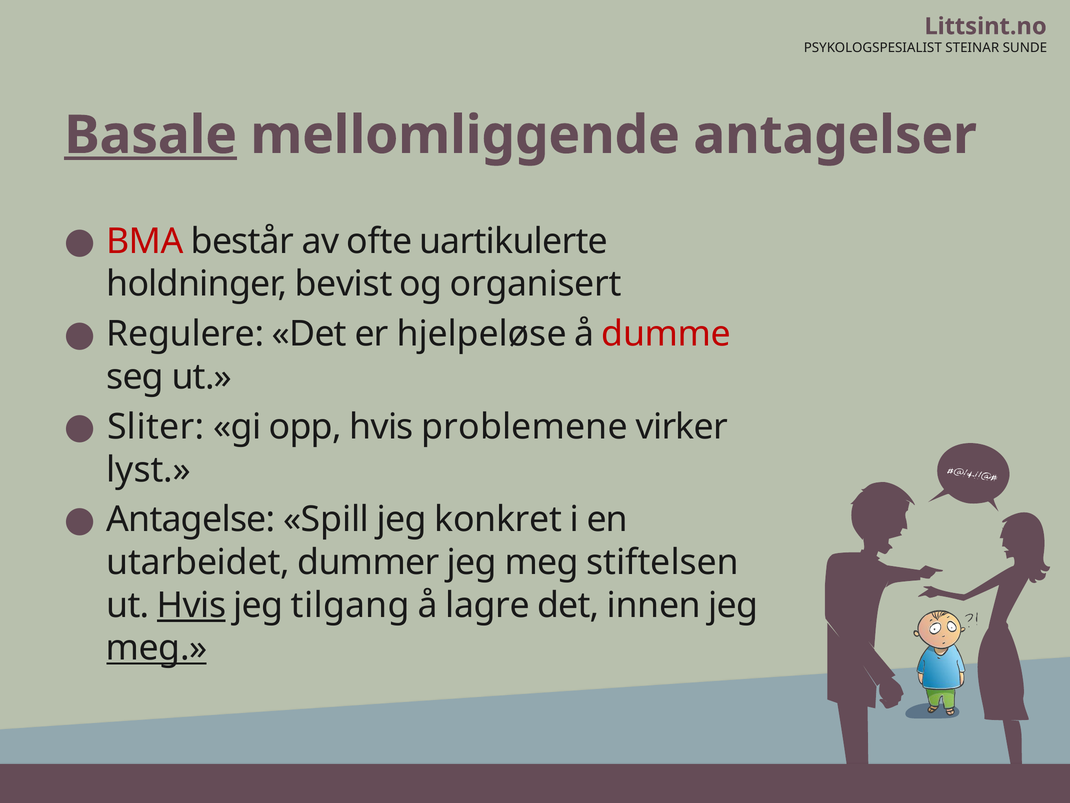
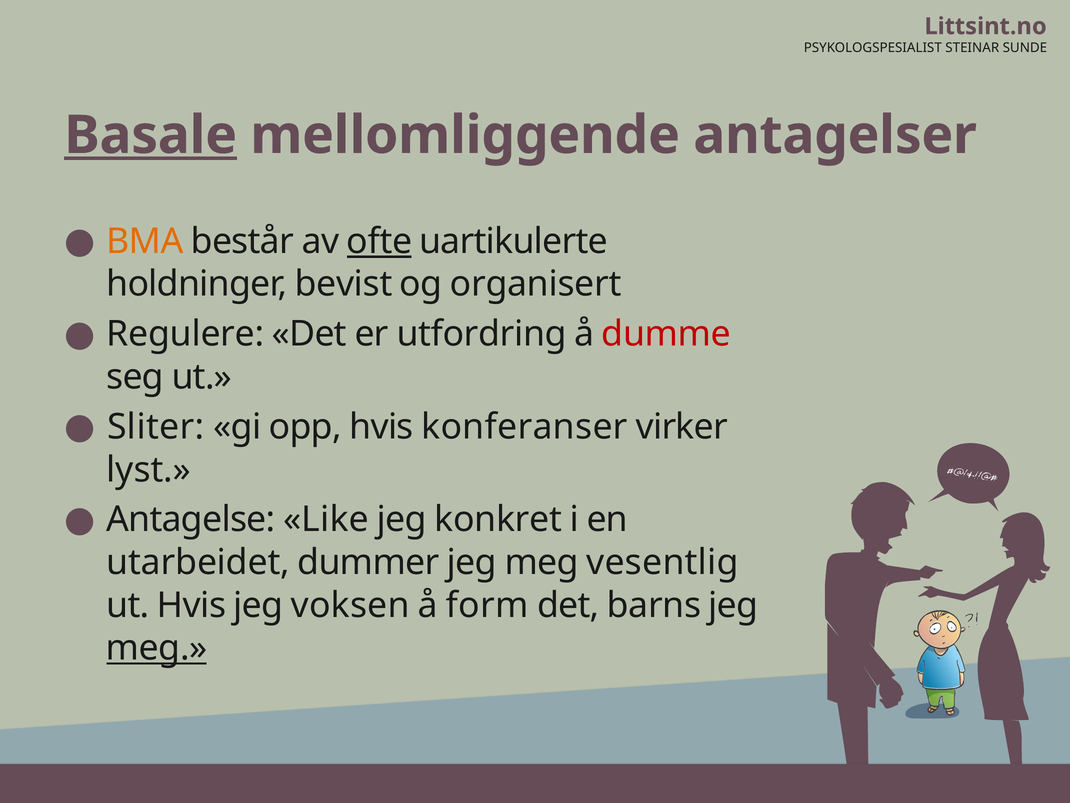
BMA colour: red -> orange
ofte underline: none -> present
hjelpeløse: hjelpeløse -> utfordring
problemene: problemene -> konferanser
Spill: Spill -> Like
stiftelsen: stiftelsen -> vesentlig
Hvis at (191, 605) underline: present -> none
tilgang: tilgang -> voksen
lagre: lagre -> form
innen: innen -> barns
